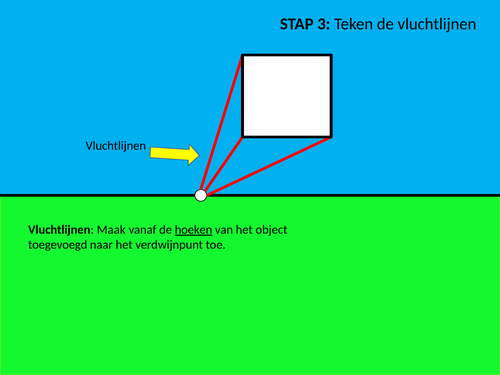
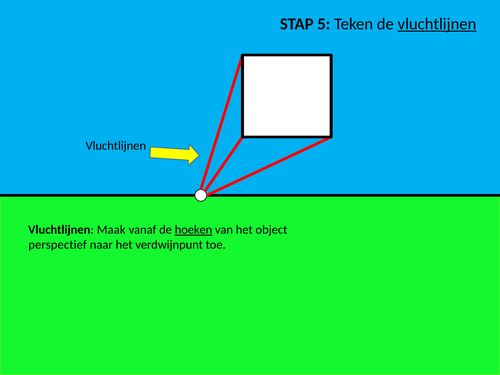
3: 3 -> 5
vluchtlijnen at (437, 24) underline: none -> present
toegevoegd: toegevoegd -> perspectief
